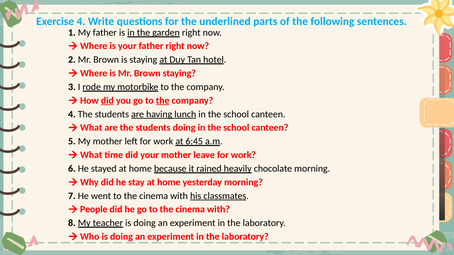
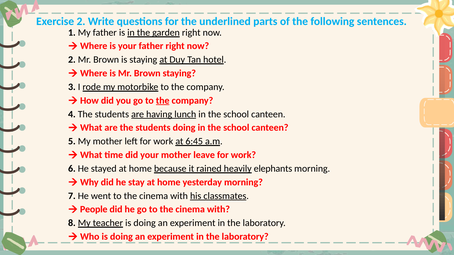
Exercise 4: 4 -> 2
did at (107, 101) underline: present -> none
chocolate: chocolate -> elephants
